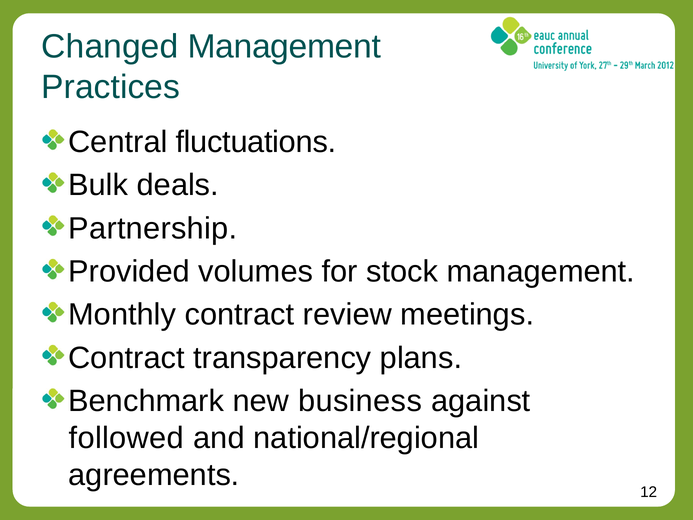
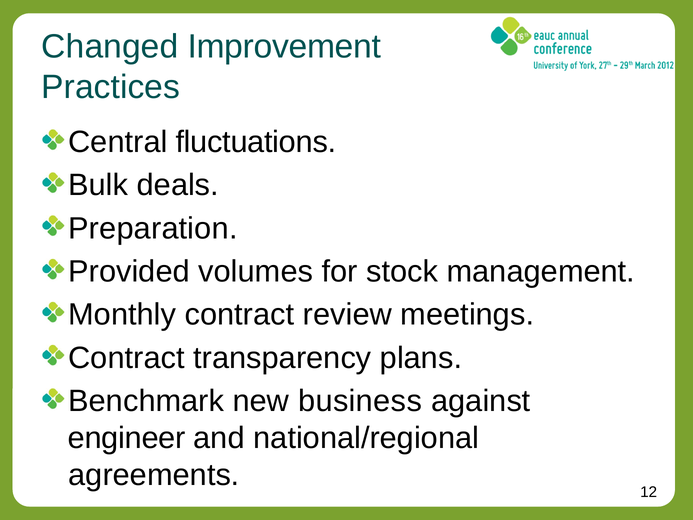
Changed Management: Management -> Improvement
Partnership: Partnership -> Preparation
followed: followed -> engineer
